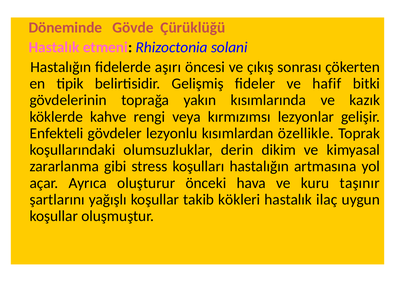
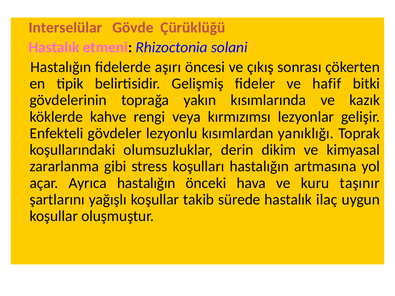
Döneminde: Döneminde -> Interselülar
özellikle: özellikle -> yanıklığı
Ayrıca oluşturur: oluşturur -> hastalığın
kökleri: kökleri -> sürede
